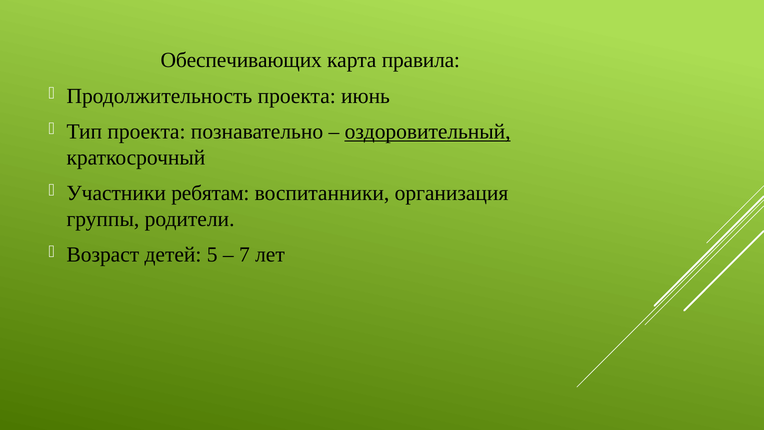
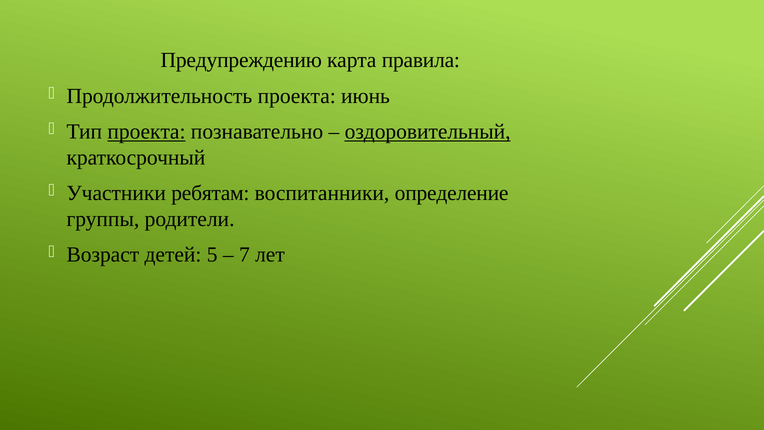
Обеспечивающих: Обеспечивающих -> Предупреждению
проекта at (146, 132) underline: none -> present
организация: организация -> определение
